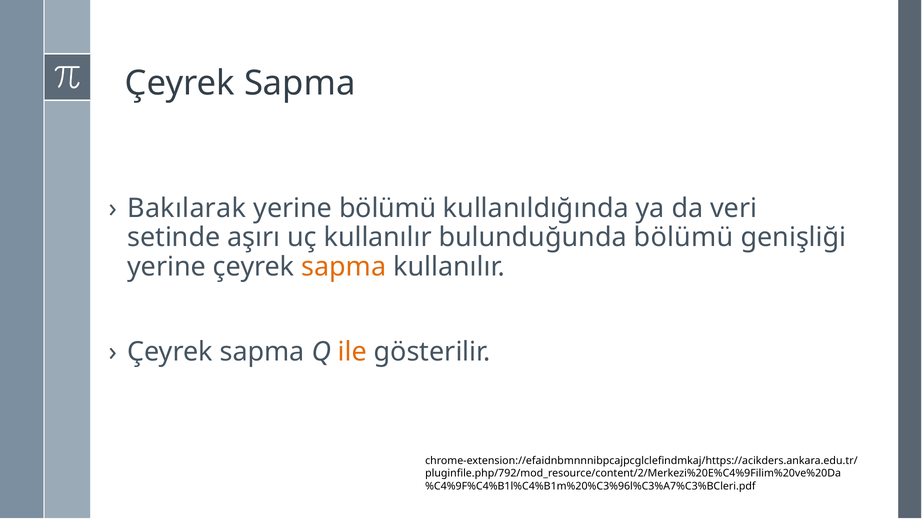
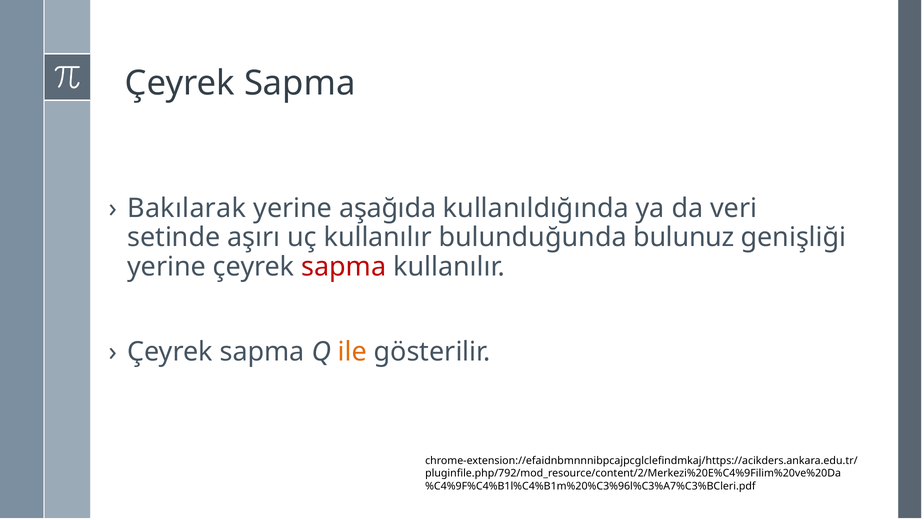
yerine bölümü: bölümü -> aşağıda
bulunduğunda bölümü: bölümü -> bulunuz
sapma at (344, 267) colour: orange -> red
